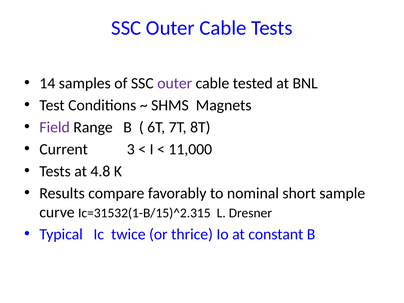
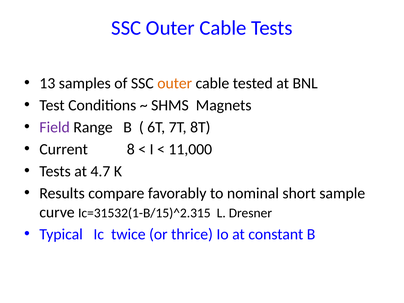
14: 14 -> 13
outer at (175, 83) colour: purple -> orange
3: 3 -> 8
4.8: 4.8 -> 4.7
